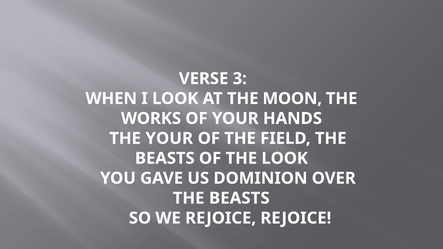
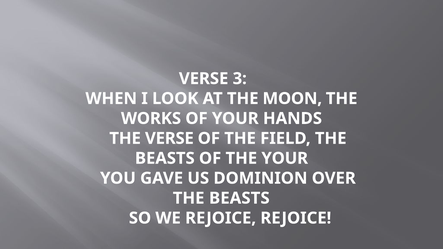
THE YOUR: YOUR -> VERSE
THE LOOK: LOOK -> YOUR
